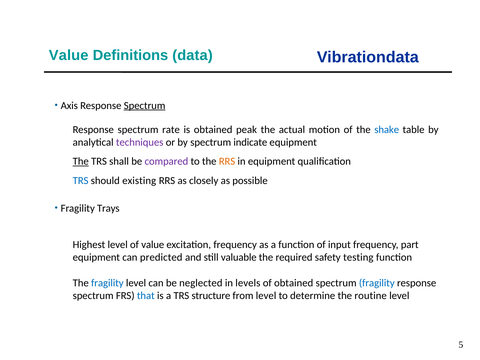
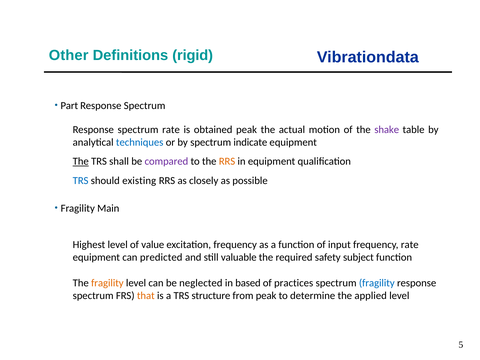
Value at (69, 55): Value -> Other
data: data -> rigid
Axis: Axis -> Part
Spectrum at (145, 106) underline: present -> none
shake colour: blue -> purple
techniques colour: purple -> blue
Trays: Trays -> Main
frequency part: part -> rate
testing: testing -> subject
fragility at (107, 283) colour: blue -> orange
levels: levels -> based
of obtained: obtained -> practices
that colour: blue -> orange
from level: level -> peak
routine: routine -> applied
